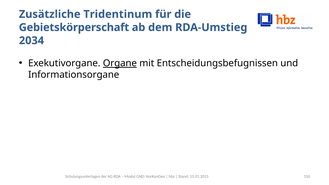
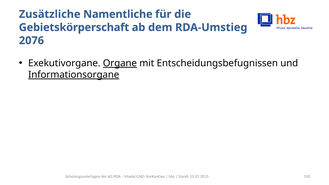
Tridentinum: Tridentinum -> Namentliche
2034: 2034 -> 2076
Informationsorgane underline: none -> present
